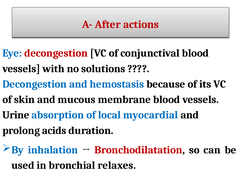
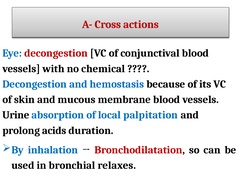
After: After -> Cross
solutions: solutions -> chemical
myocardial: myocardial -> palpitation
